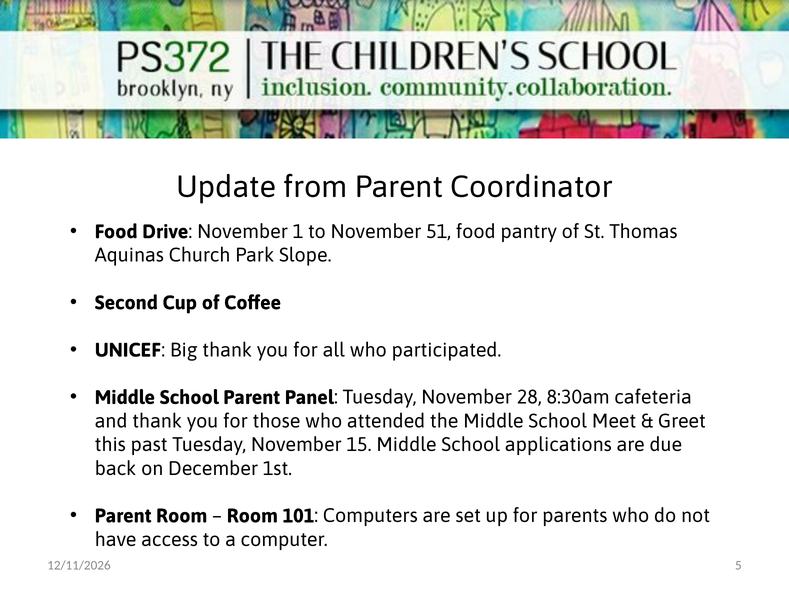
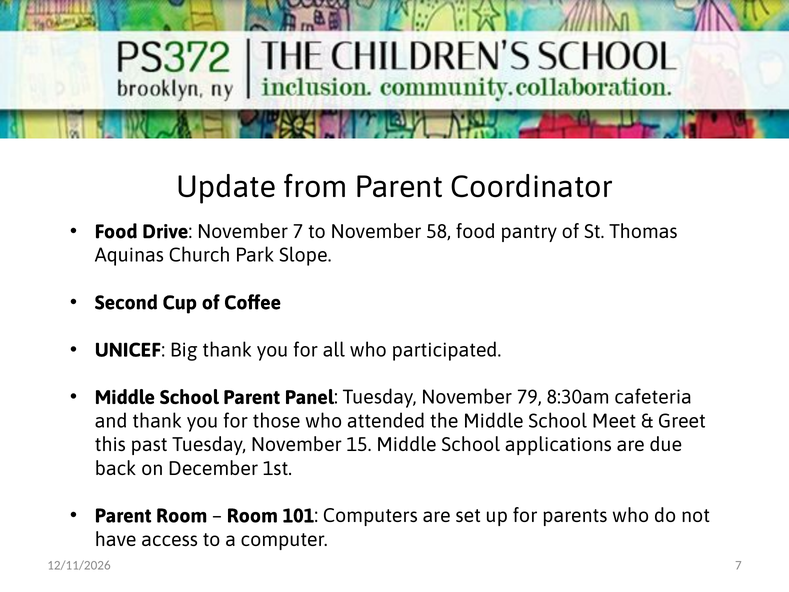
November 1: 1 -> 7
51: 51 -> 58
28: 28 -> 79
5 at (738, 565): 5 -> 7
